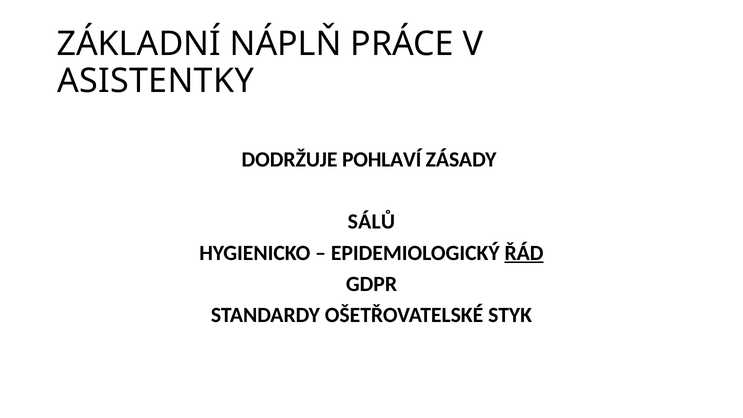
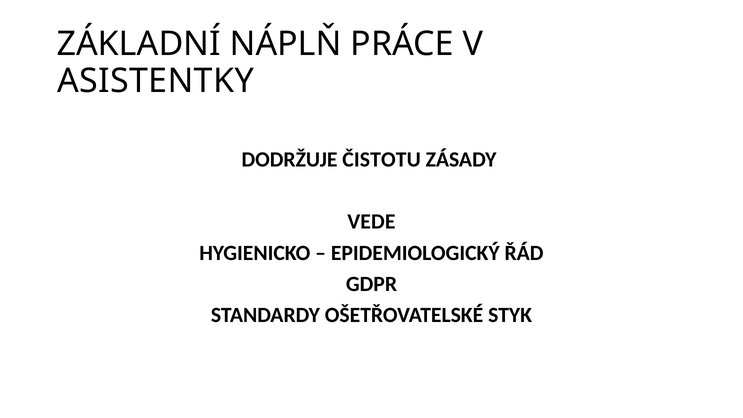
POHLAVÍ: POHLAVÍ -> ČISTOTU
SÁLŮ: SÁLŮ -> VEDE
ŘÁD underline: present -> none
